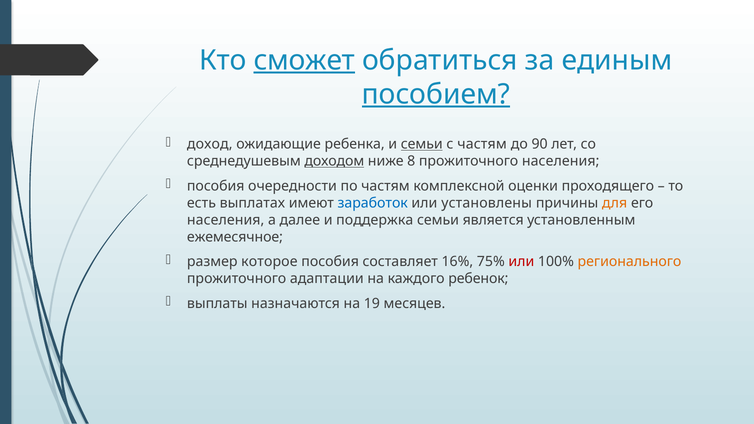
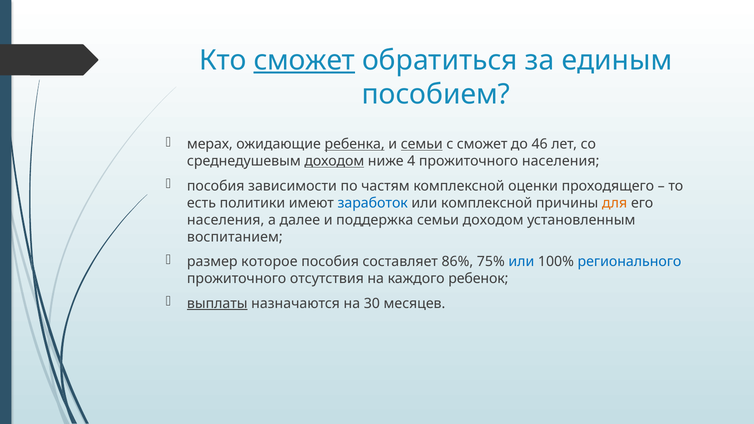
пособием underline: present -> none
доход: доход -> мерах
ребенка underline: none -> present
с частям: частям -> сможет
90: 90 -> 46
8: 8 -> 4
очередности: очередности -> зависимости
выплатах: выплатах -> политики
или установлены: установлены -> комплексной
семьи является: является -> доходом
ежемесячное: ежемесячное -> воспитанием
16%: 16% -> 86%
или at (521, 262) colour: red -> blue
регионального colour: orange -> blue
адаптации: адаптации -> отсутствия
выплаты underline: none -> present
19: 19 -> 30
